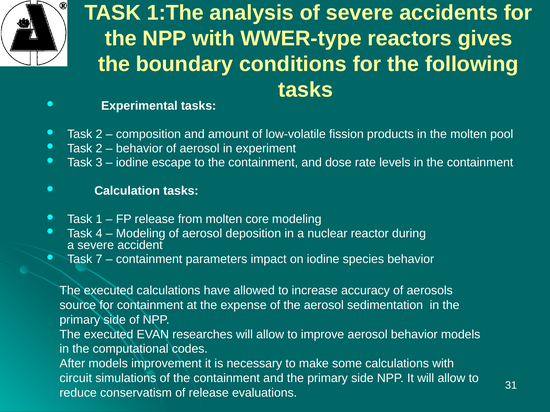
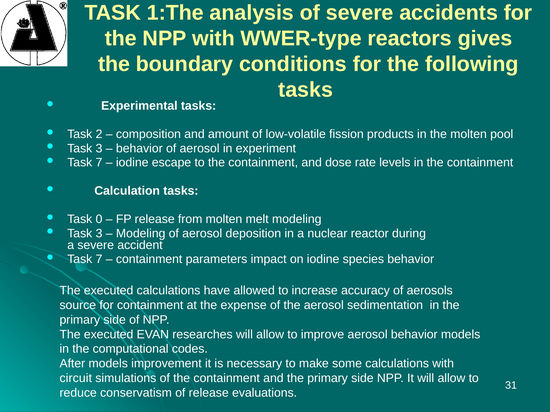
2 at (99, 149): 2 -> 3
3 at (99, 163): 3 -> 7
1: 1 -> 0
core: core -> melt
4 at (99, 234): 4 -> 3
